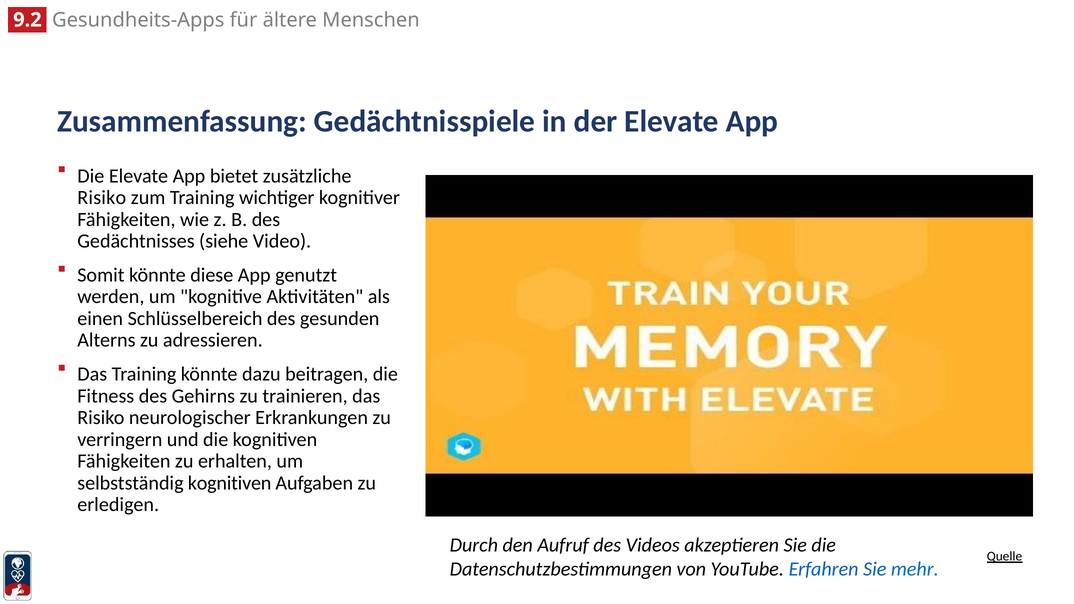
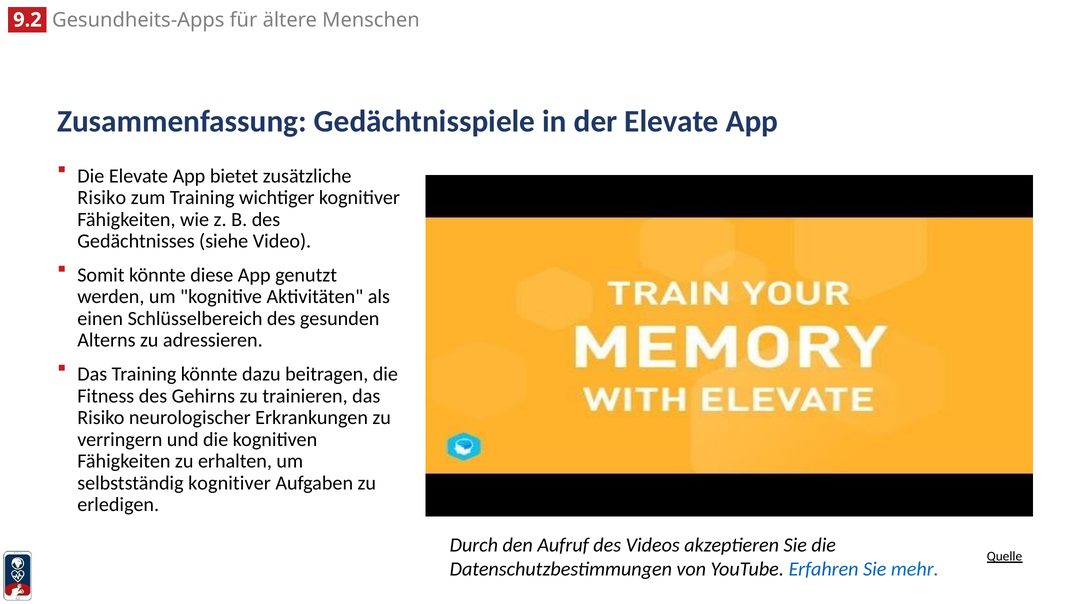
selbstständig kognitiven: kognitiven -> kognitiver
